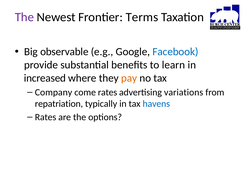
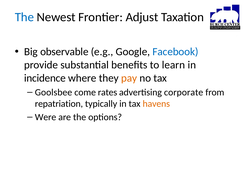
The at (24, 17) colour: purple -> blue
Terms: Terms -> Adjust
increased: increased -> incidence
Company: Company -> Goolsbee
variations: variations -> corporate
havens colour: blue -> orange
Rates at (46, 117): Rates -> Were
